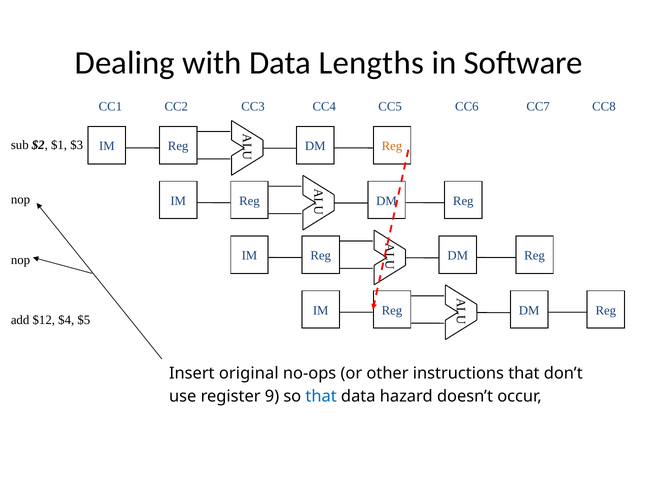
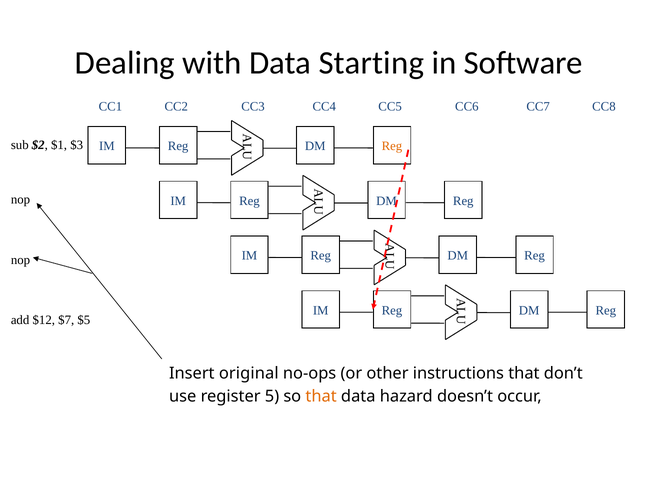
Lengths: Lengths -> Starting
$4: $4 -> $7
9: 9 -> 5
that at (321, 397) colour: blue -> orange
